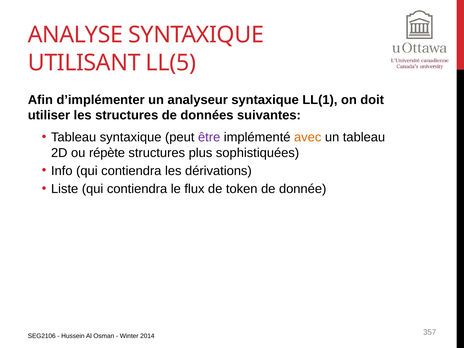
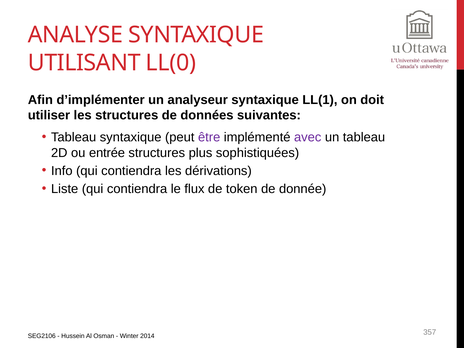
LL(5: LL(5 -> LL(0
avec colour: orange -> purple
répète: répète -> entrée
